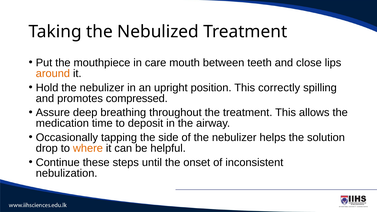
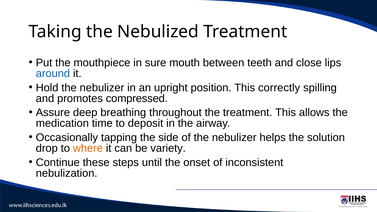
care: care -> sure
around colour: orange -> blue
helpful: helpful -> variety
